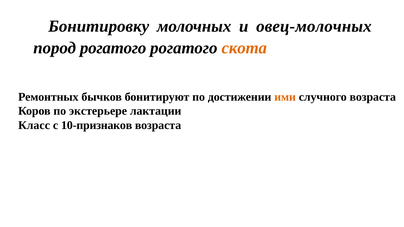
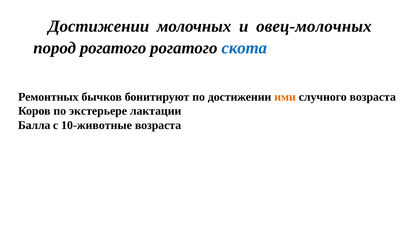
Бонитировку at (99, 26): Бонитировку -> Достижении
скота colour: orange -> blue
Класс: Класс -> Балла
10-признаков: 10-признаков -> 10-животные
